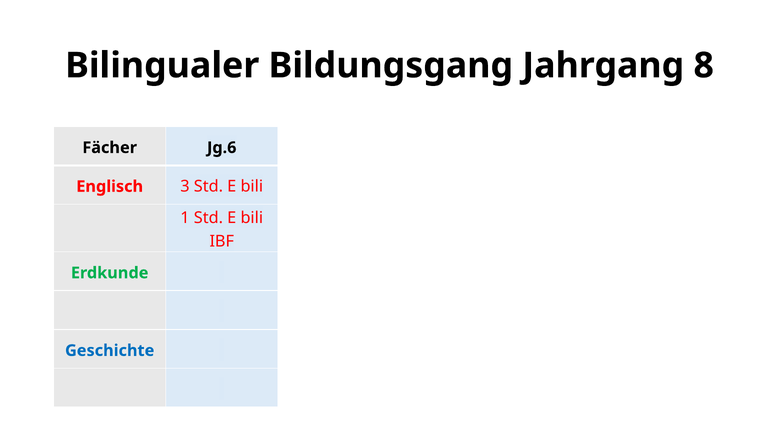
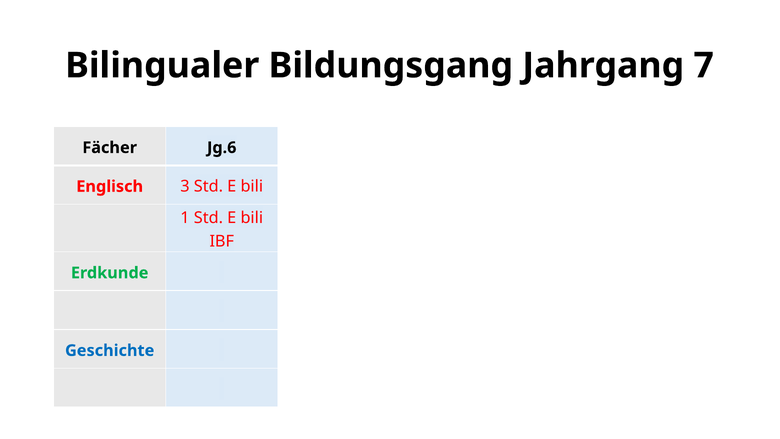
8: 8 -> 7
